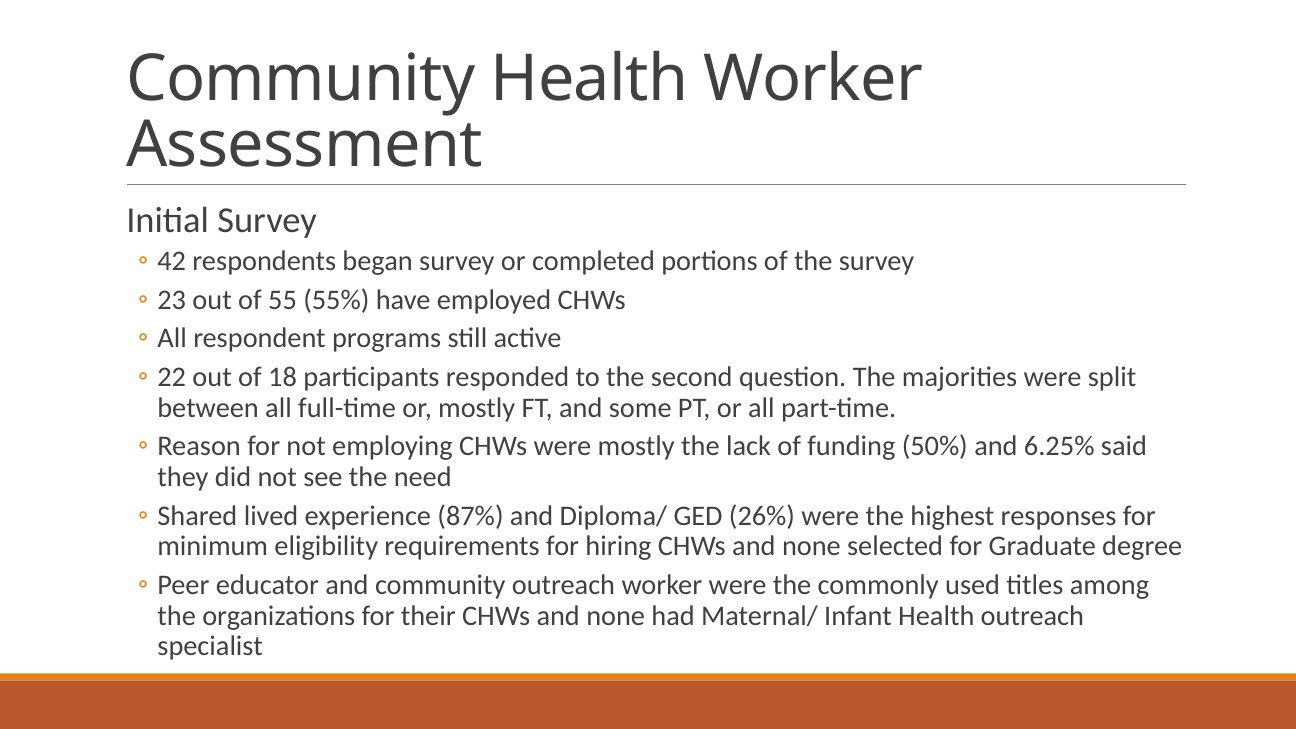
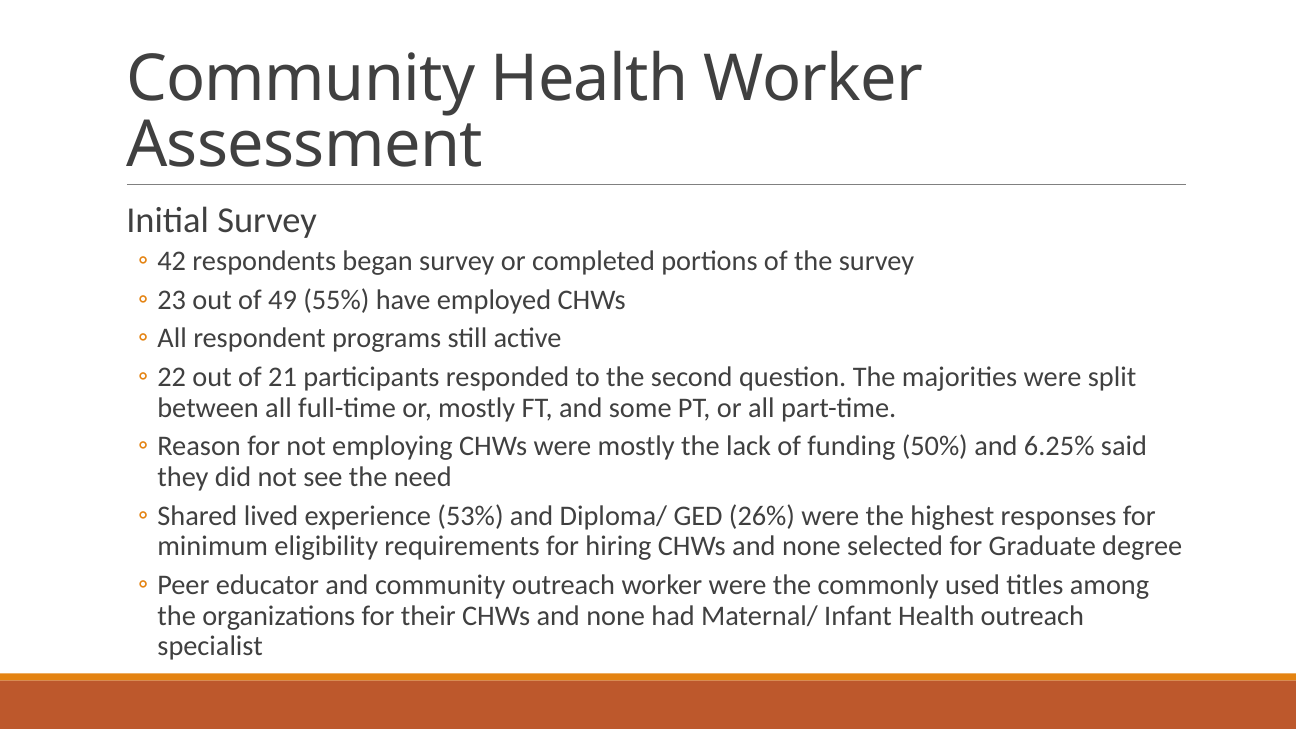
55: 55 -> 49
18: 18 -> 21
87%: 87% -> 53%
